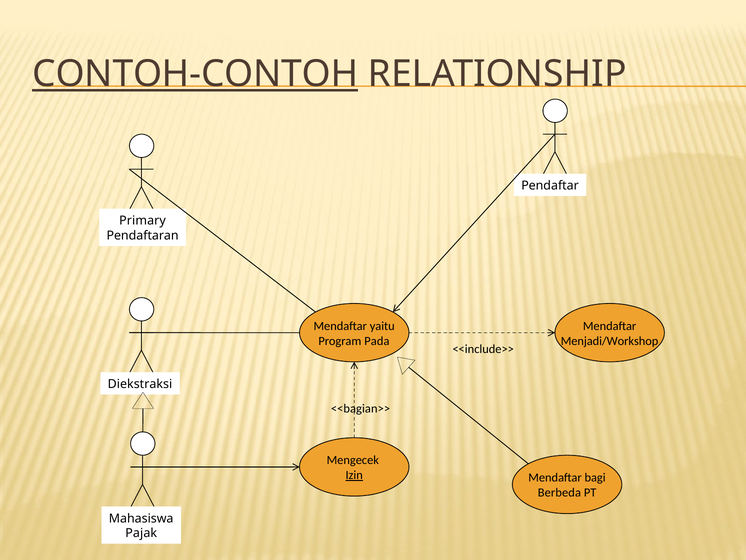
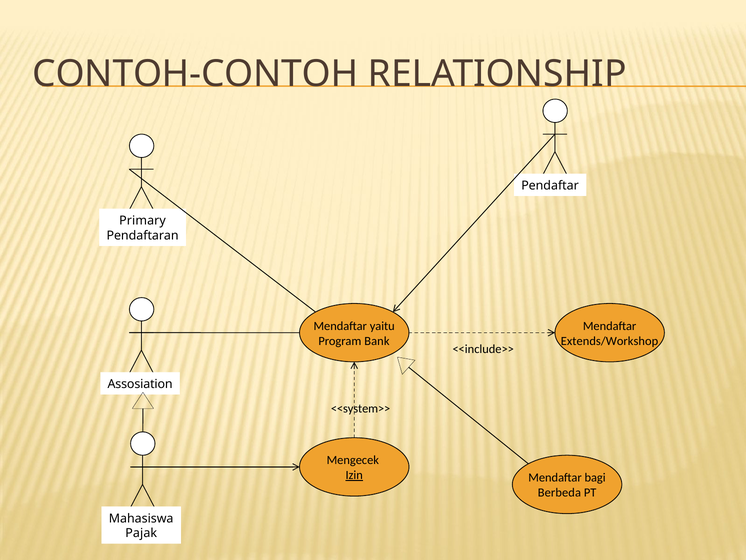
CONTOH-CONTOH underline: present -> none
Pada: Pada -> Bank
Menjadi/Workshop: Menjadi/Workshop -> Extends/Workshop
Diekstraksi: Diekstraksi -> Assosiation
<<bagian>>: <<bagian>> -> <<system>>
